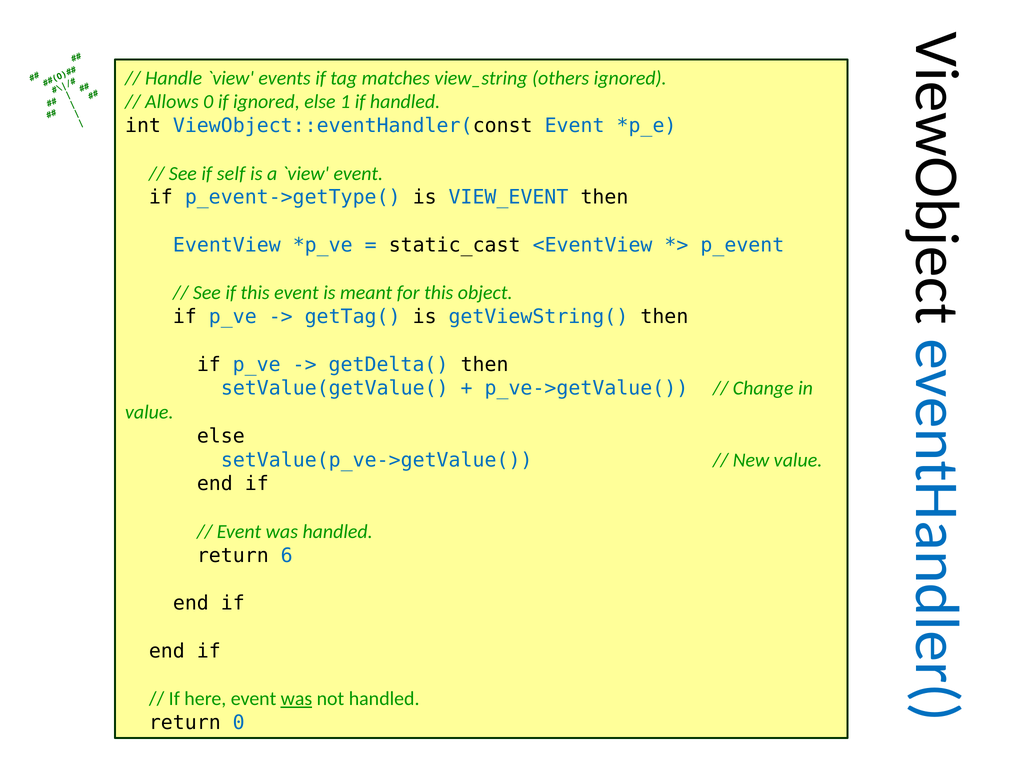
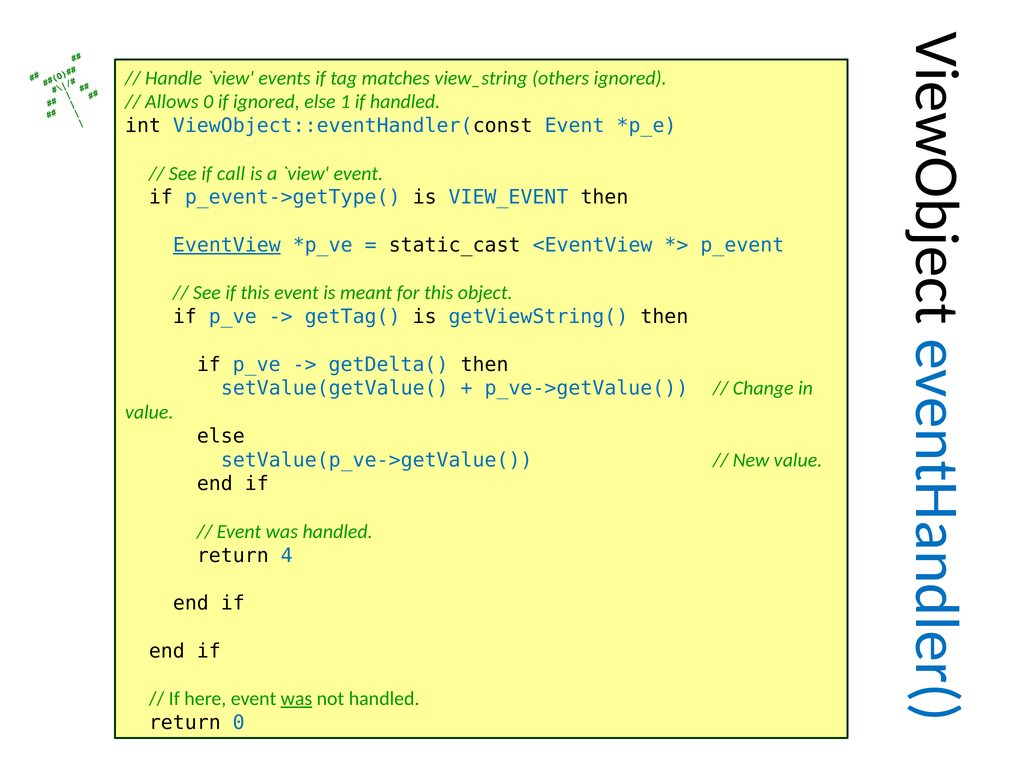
self: self -> call
EventView underline: none -> present
6: 6 -> 4
